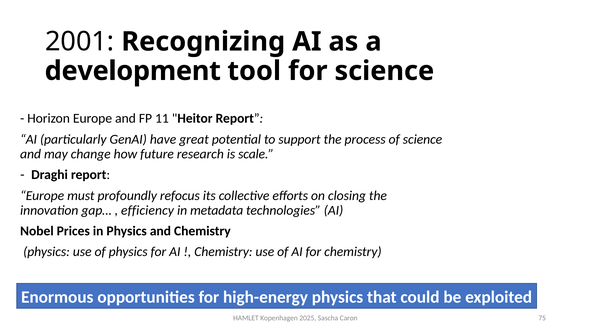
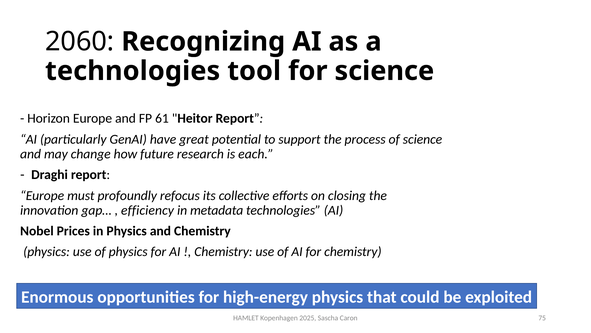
2001: 2001 -> 2060
development at (133, 71): development -> technologies
11: 11 -> 61
scale: scale -> each
